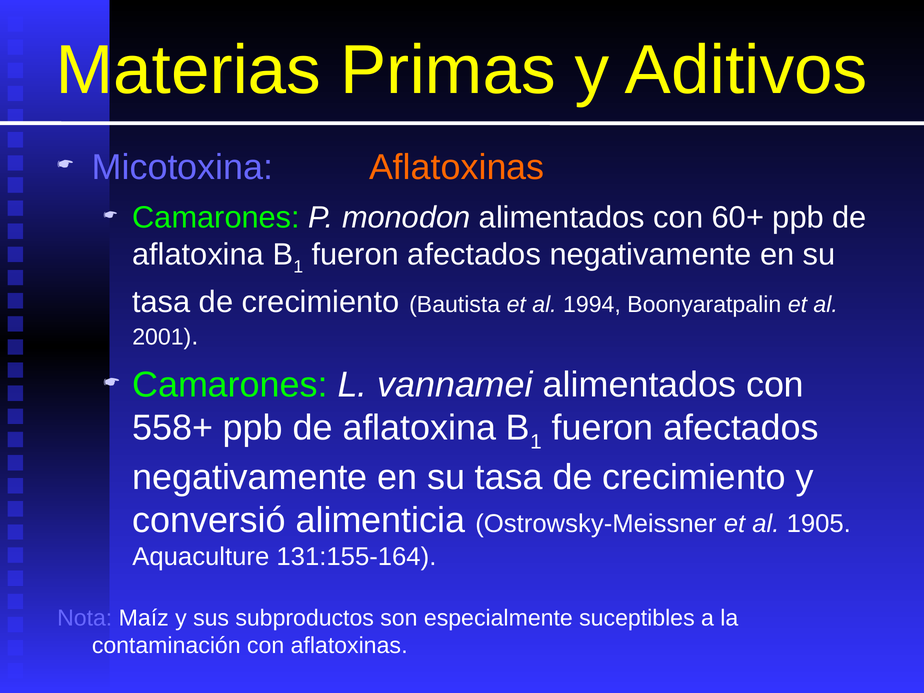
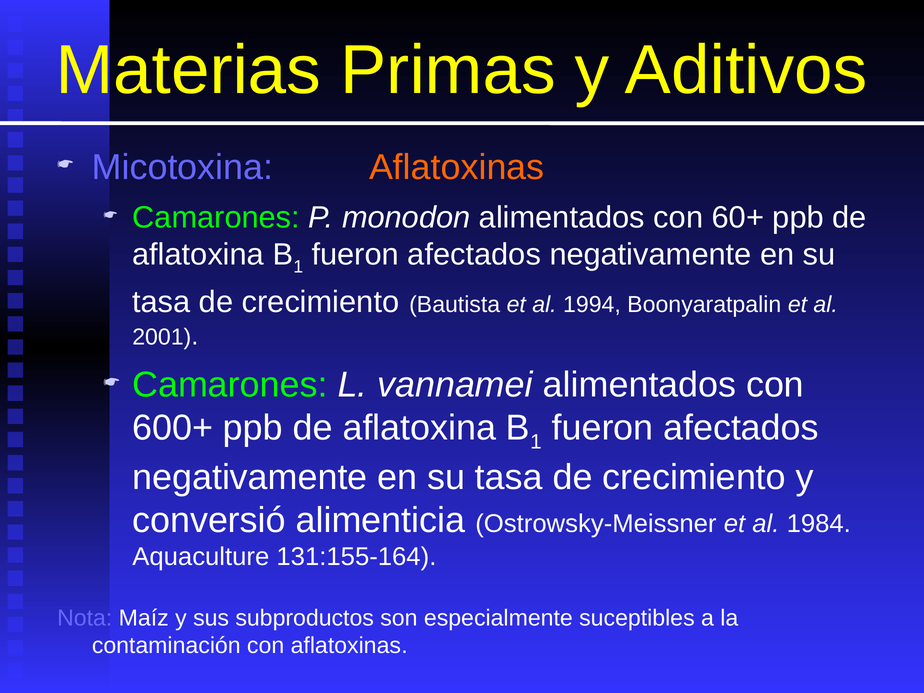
558+: 558+ -> 600+
1905: 1905 -> 1984
